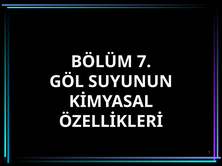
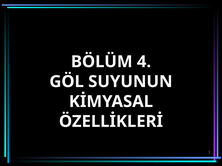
7: 7 -> 4
